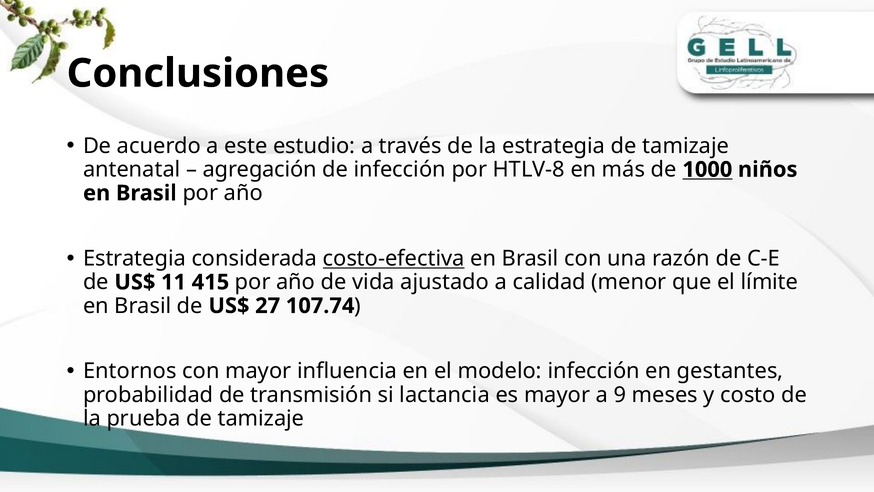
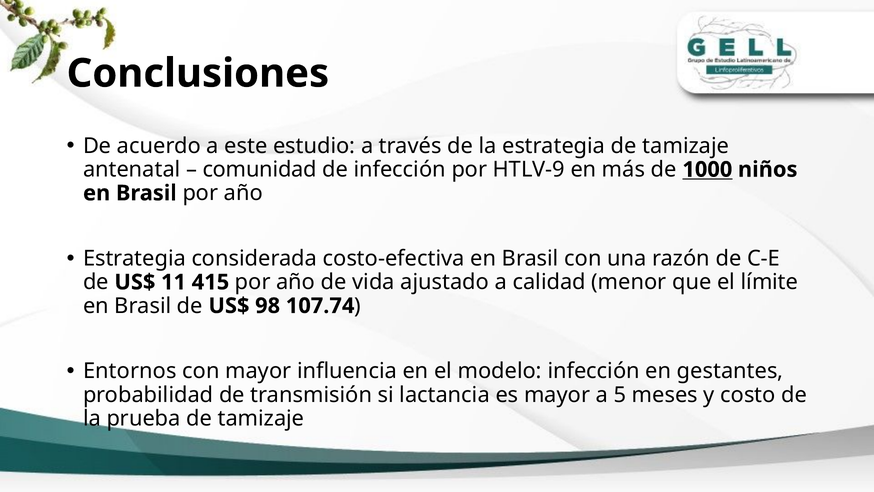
agregación: agregación -> comunidad
HTLV-8: HTLV-8 -> HTLV-9
costo-efectiva underline: present -> none
27: 27 -> 98
9: 9 -> 5
